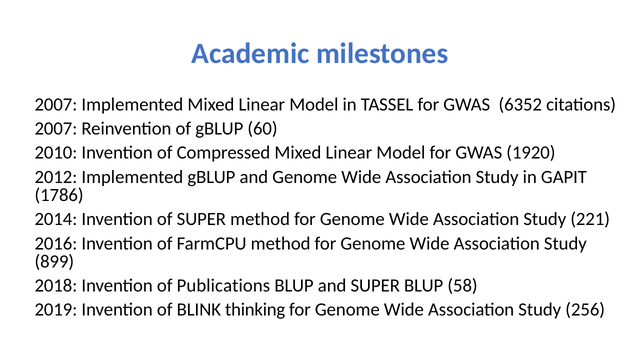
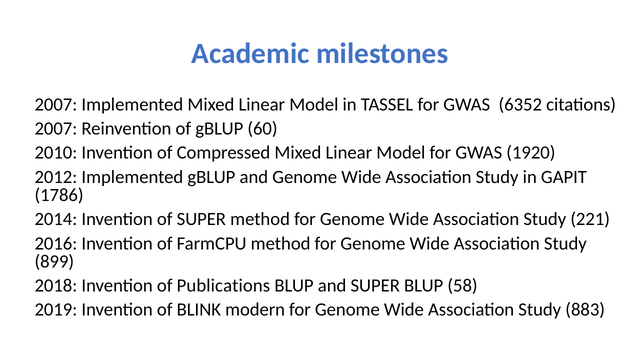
thinking: thinking -> modern
256: 256 -> 883
